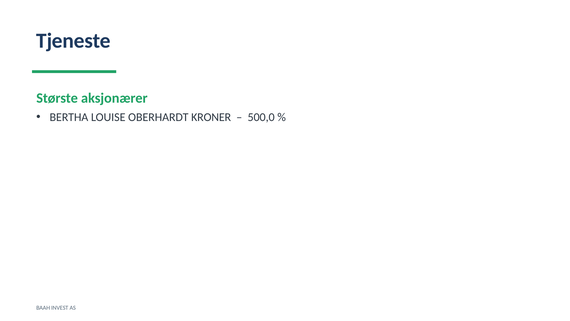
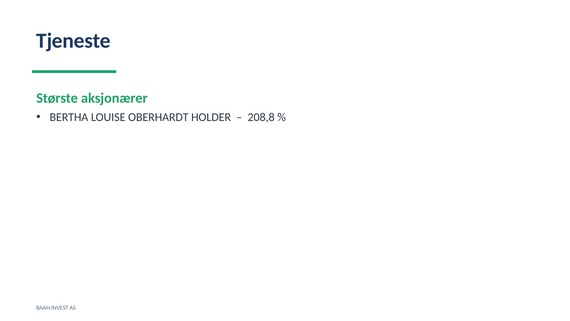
KRONER: KRONER -> HOLDER
500,0: 500,0 -> 208,8
